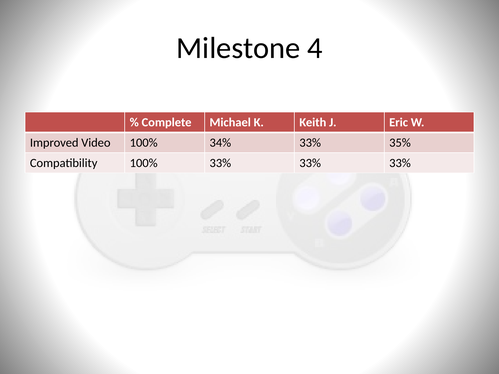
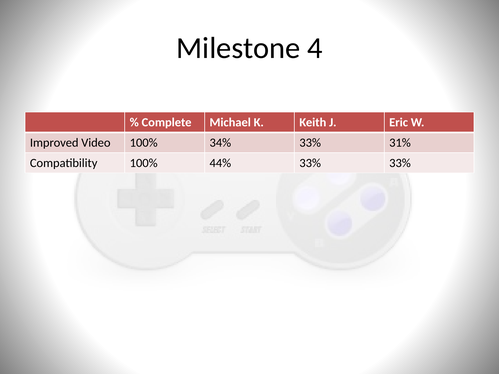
35%: 35% -> 31%
100% 33%: 33% -> 44%
